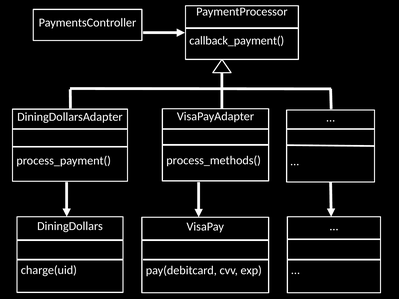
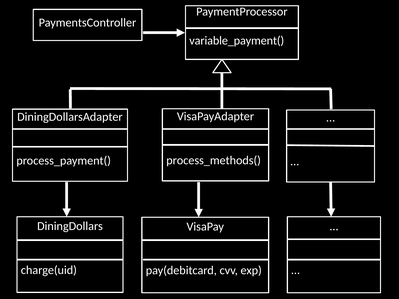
callback_payment(: callback_payment( -> variable_payment(
